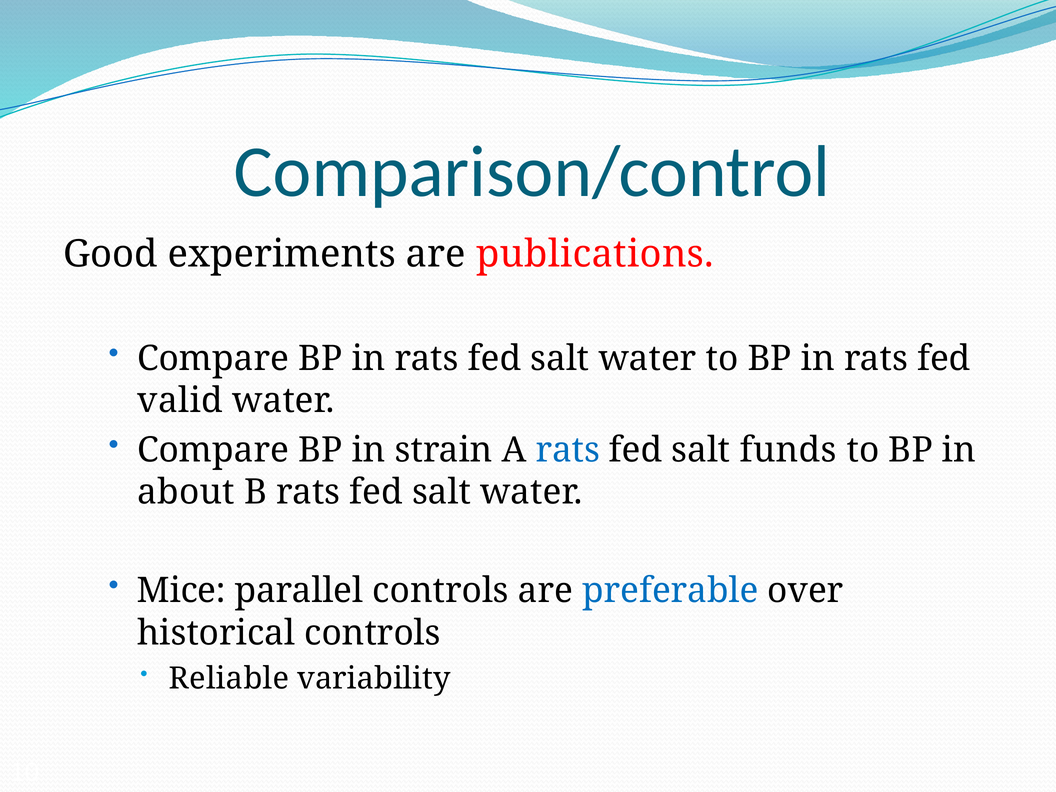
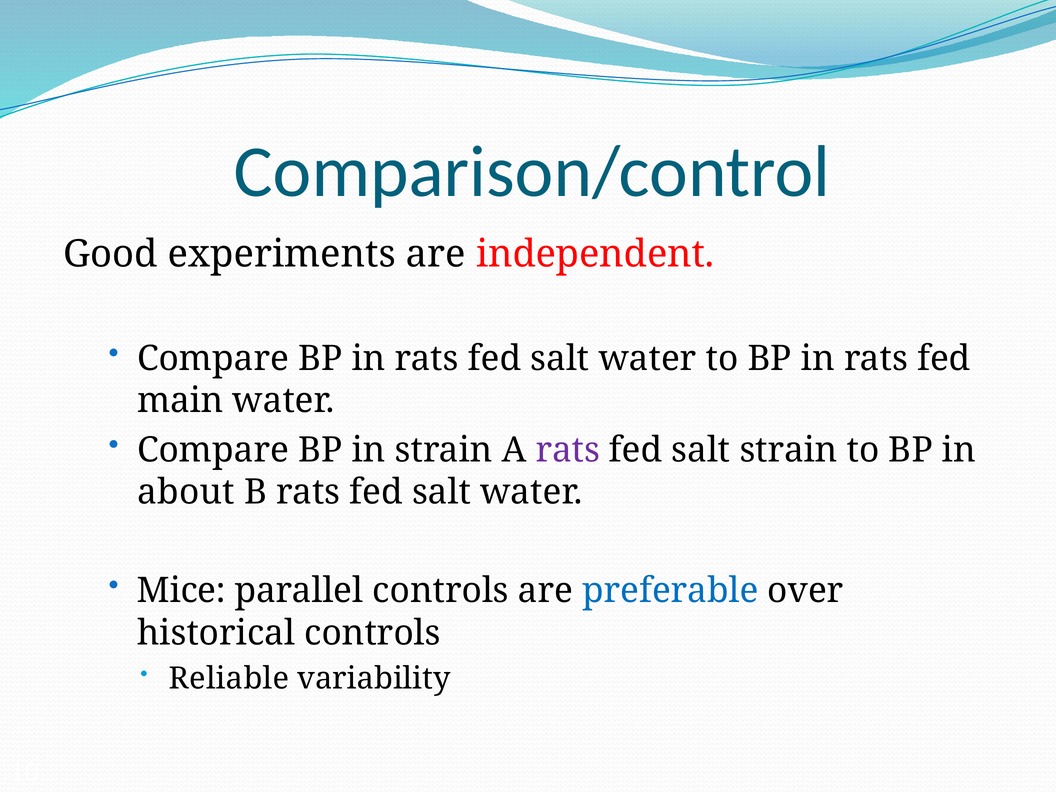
publications: publications -> independent
valid: valid -> main
rats at (568, 450) colour: blue -> purple
salt funds: funds -> strain
